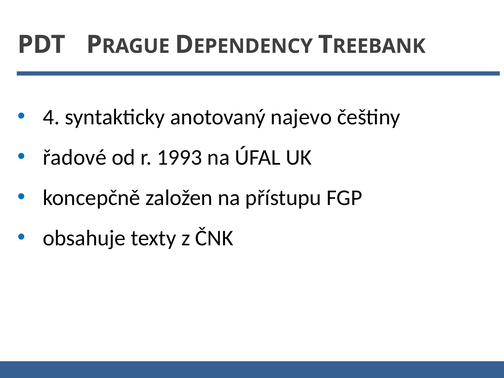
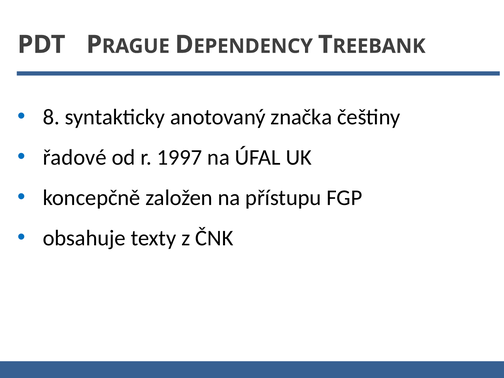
4: 4 -> 8
najevo: najevo -> značka
1993: 1993 -> 1997
